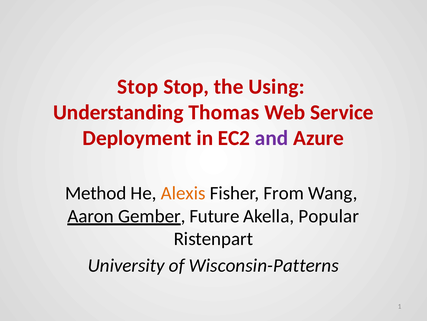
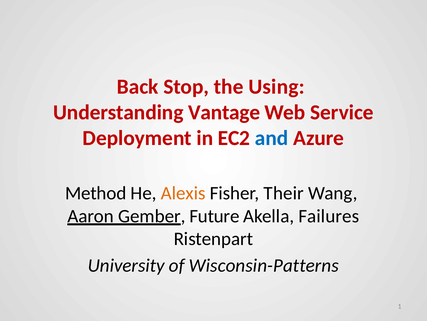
Stop at (138, 87): Stop -> Back
Thomas: Thomas -> Vantage
and colour: purple -> blue
From: From -> Their
Popular: Popular -> Failures
